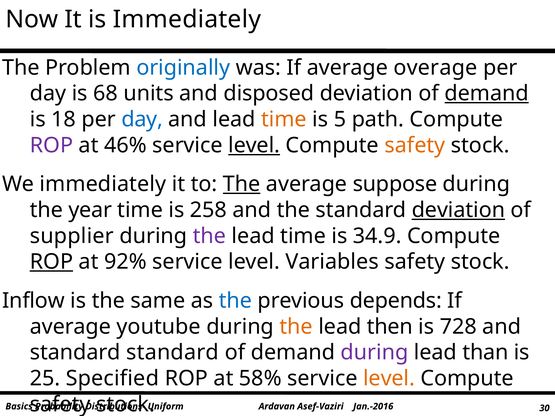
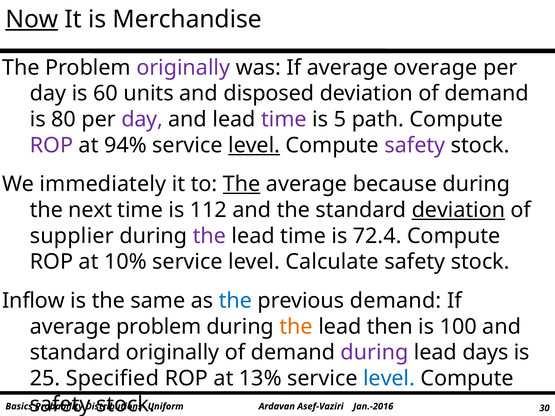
Now underline: none -> present
is Immediately: Immediately -> Merchandise
originally at (183, 68) colour: blue -> purple
68: 68 -> 60
demand at (487, 94) underline: present -> none
18: 18 -> 80
day at (142, 119) colour: blue -> purple
time at (284, 119) colour: orange -> purple
46%: 46% -> 94%
safety at (415, 145) colour: orange -> purple
suppose: suppose -> because
year: year -> next
258: 258 -> 112
34.9: 34.9 -> 72.4
ROP at (51, 262) underline: present -> none
92%: 92% -> 10%
Variables: Variables -> Calculate
previous depends: depends -> demand
average youtube: youtube -> problem
728: 728 -> 100
standard standard: standard -> originally
than: than -> days
58%: 58% -> 13%
level at (389, 379) colour: orange -> blue
